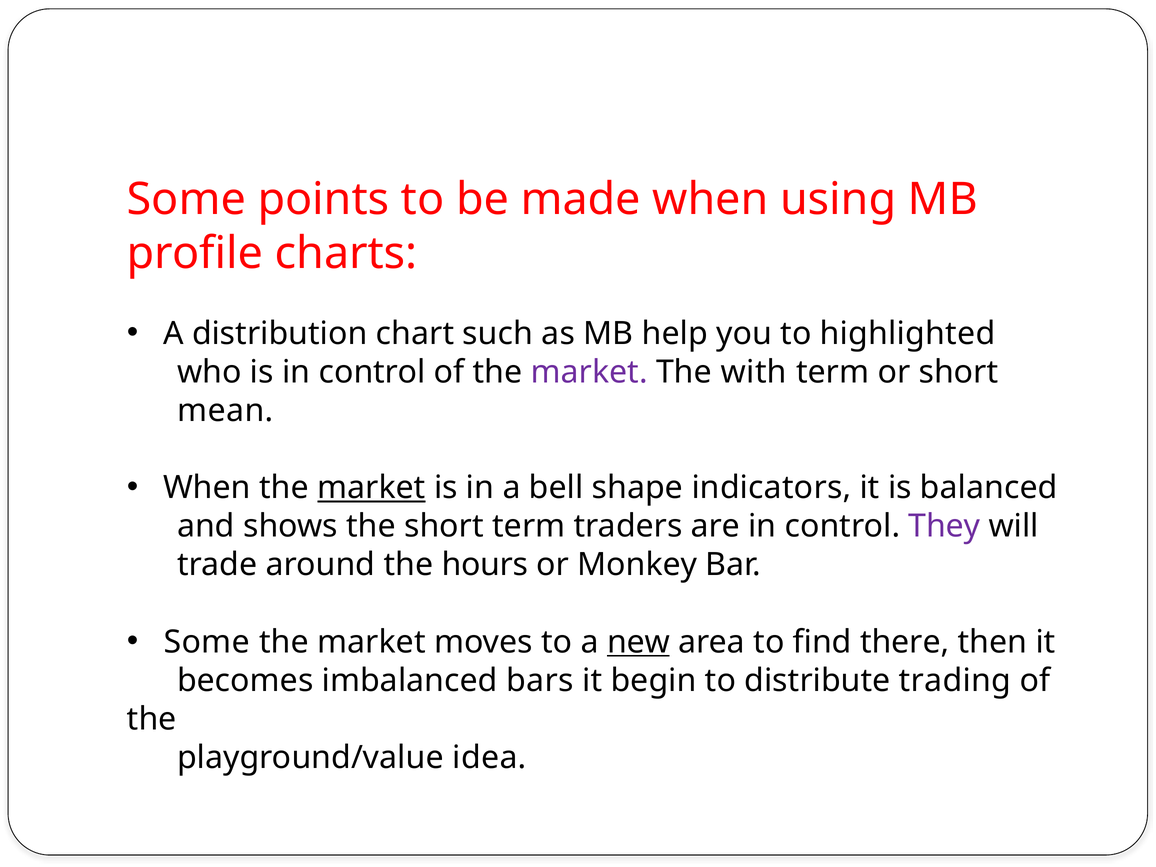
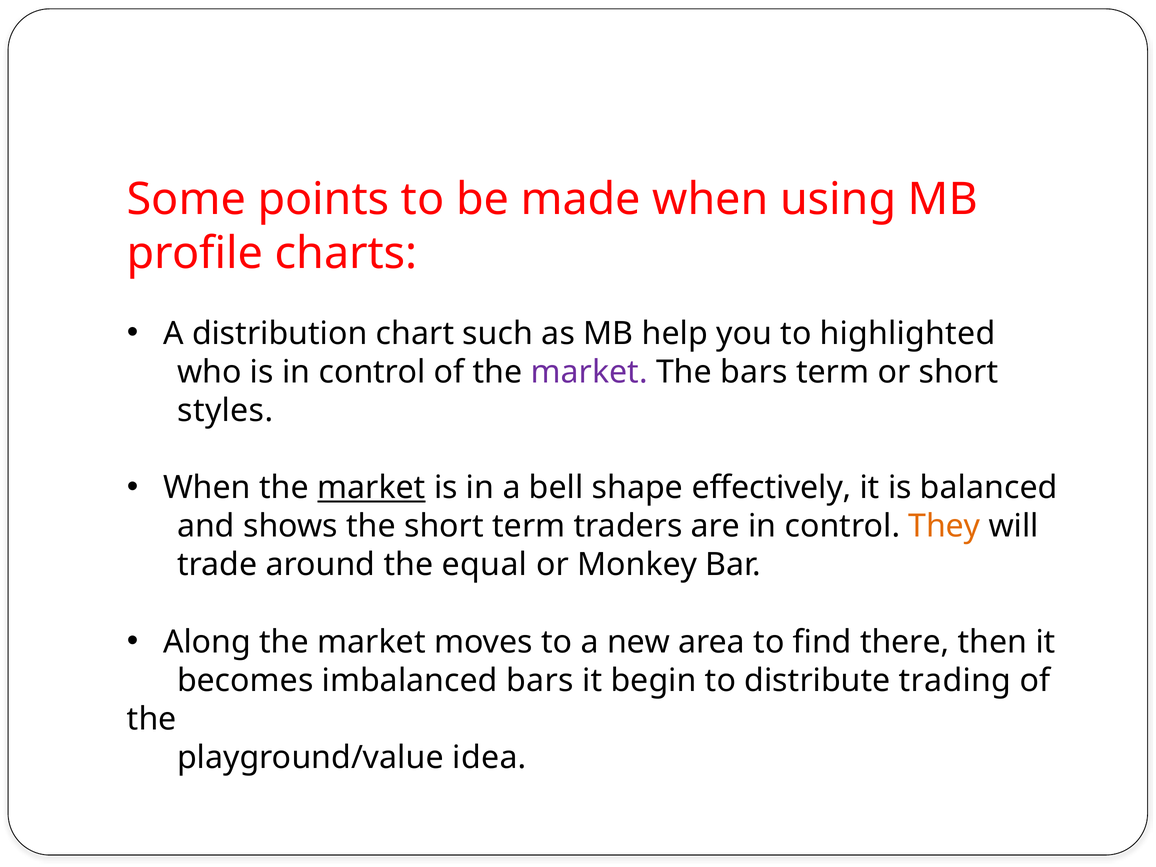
The with: with -> bars
mean: mean -> styles
indicators: indicators -> effectively
They colour: purple -> orange
hours: hours -> equal
Some at (207, 642): Some -> Along
new underline: present -> none
